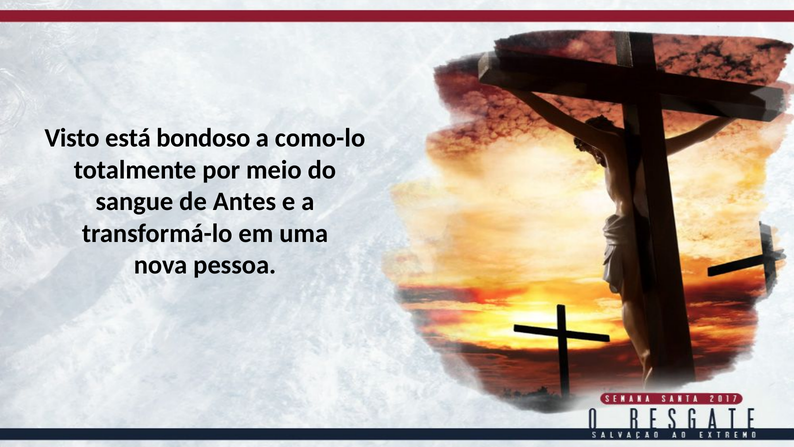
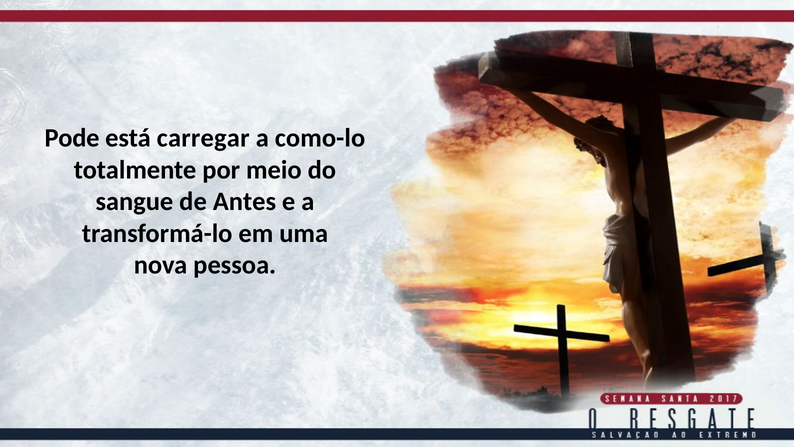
Visto: Visto -> Pode
bondoso: bondoso -> carregar
